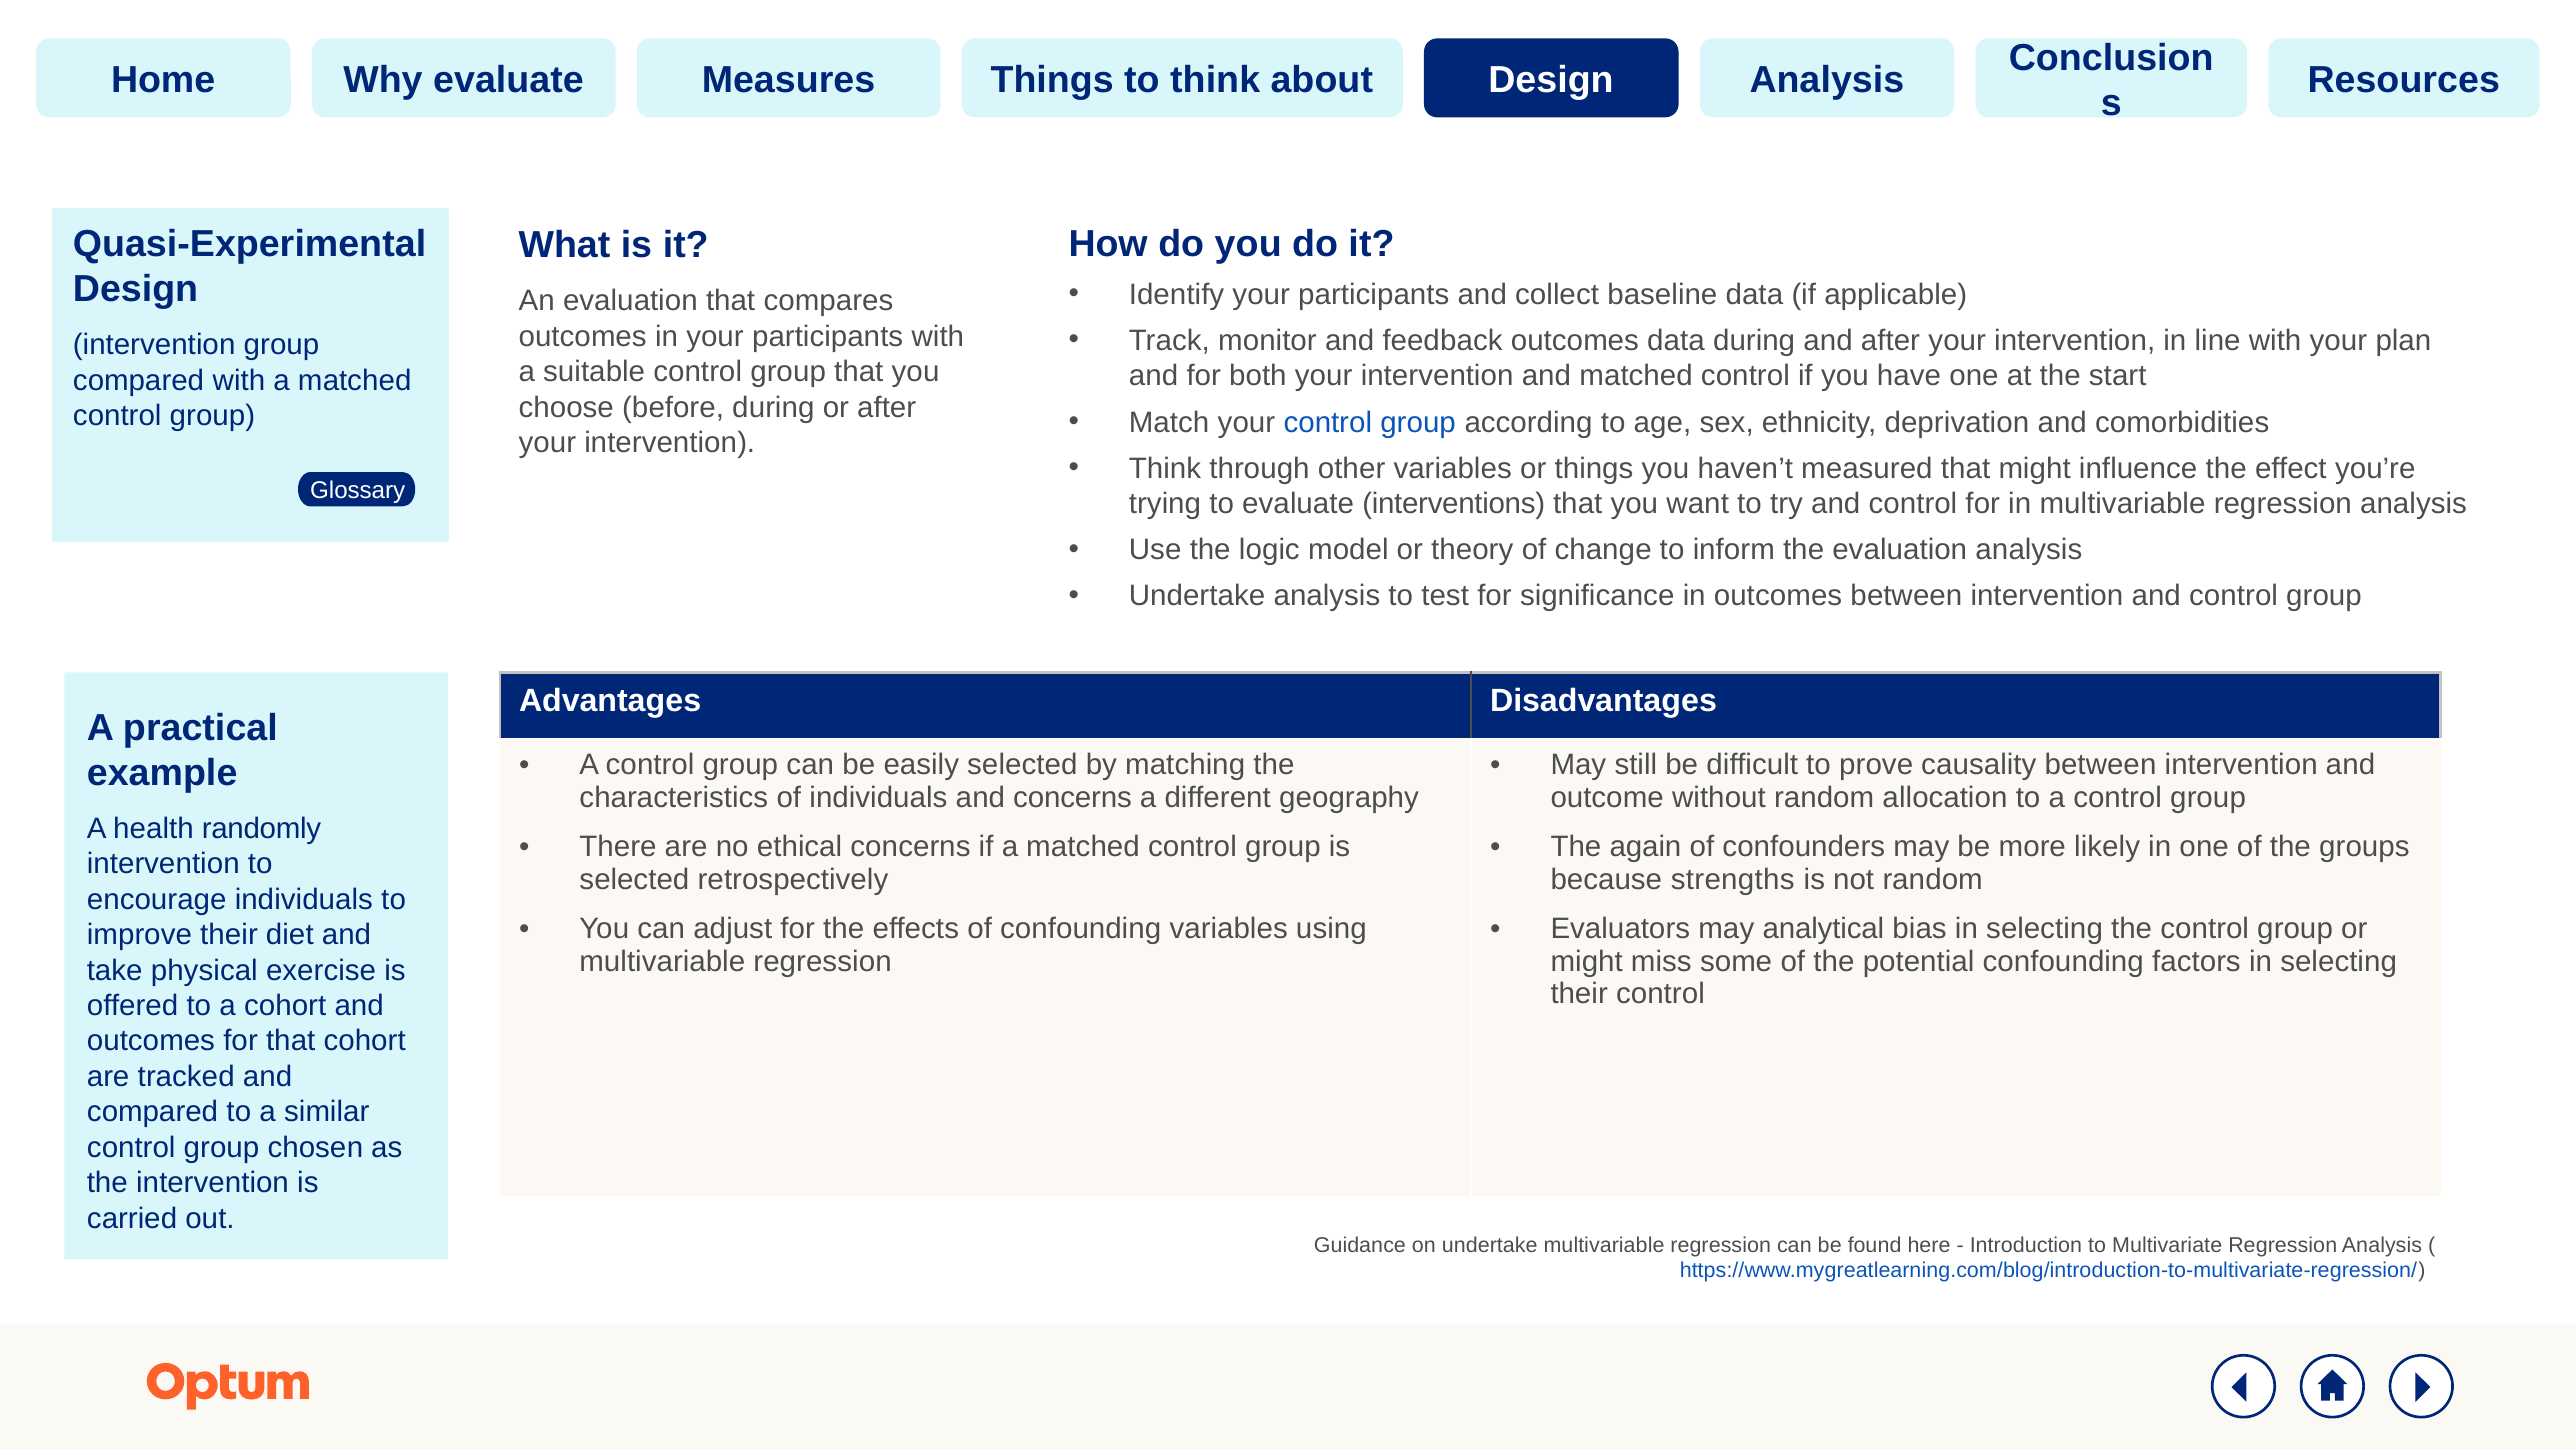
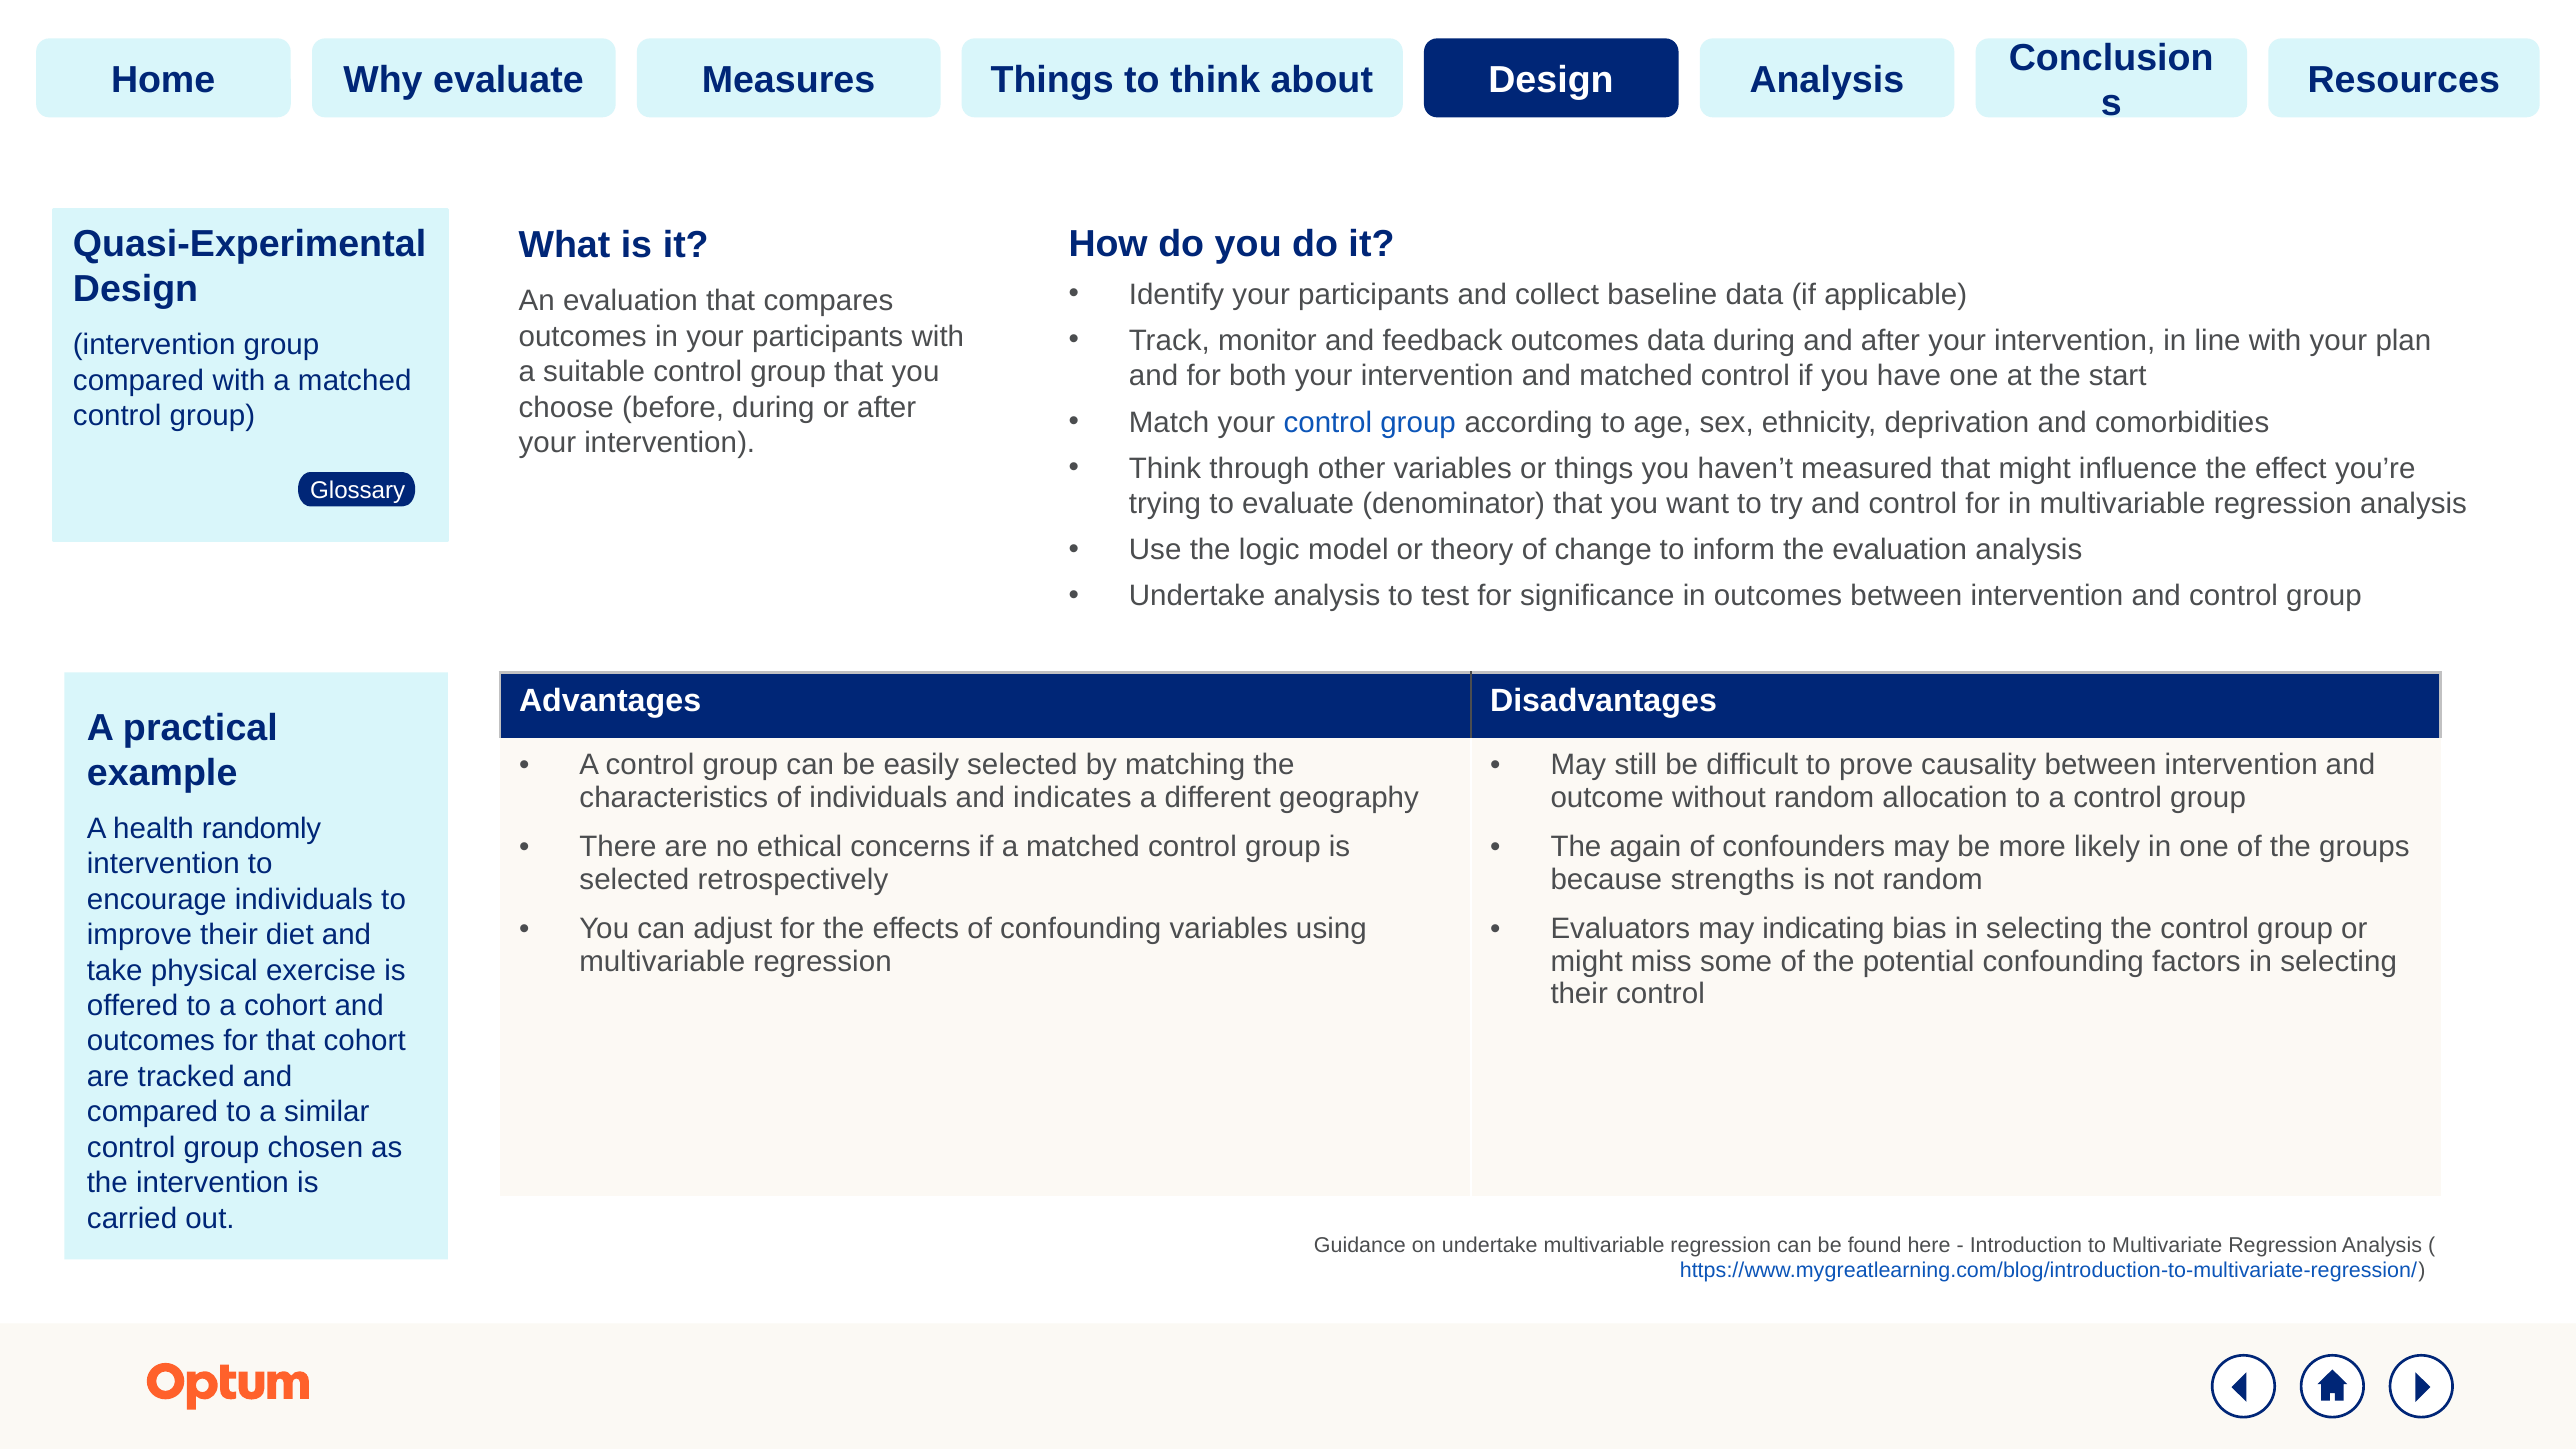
interventions: interventions -> denominator
and concerns: concerns -> indicates
analytical: analytical -> indicating
